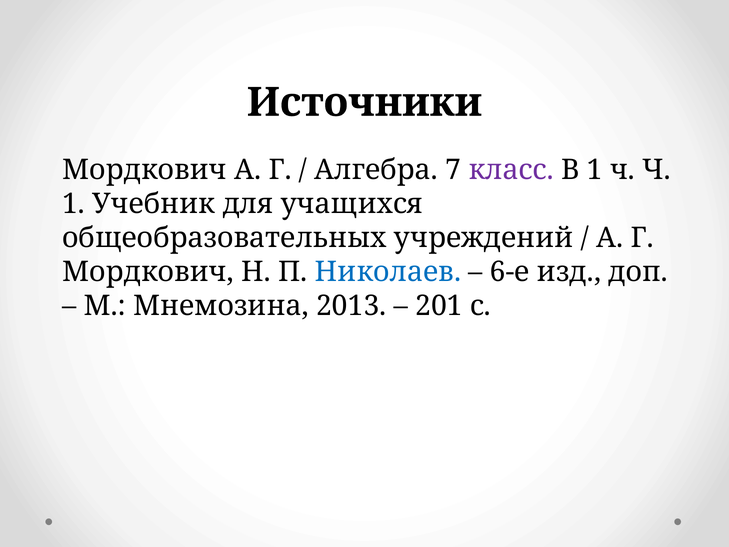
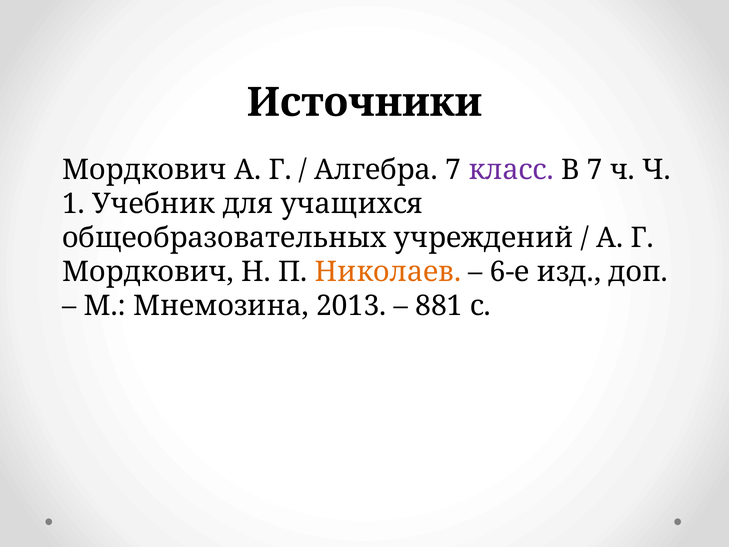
В 1: 1 -> 7
Николаев colour: blue -> orange
201: 201 -> 881
